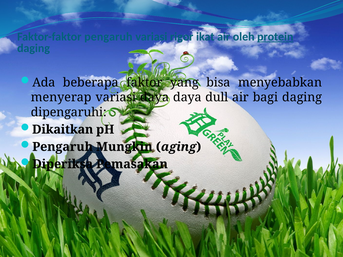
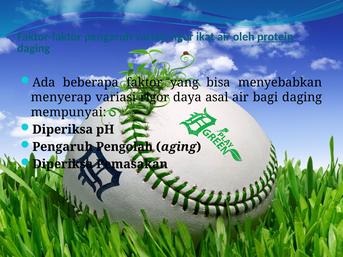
faktor underline: none -> present
daya at (155, 97): daya -> rigor
dull: dull -> asal
dipengaruhi: dipengaruhi -> mempunyai
Dikaitkan at (63, 130): Dikaitkan -> Diperiksa
Mungkin: Mungkin -> Pengolah
